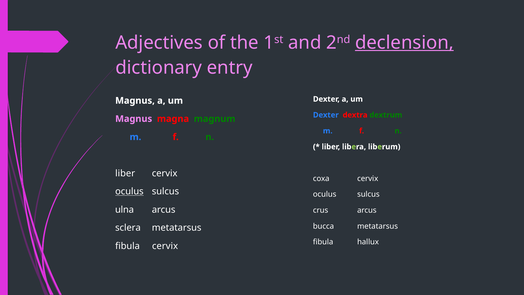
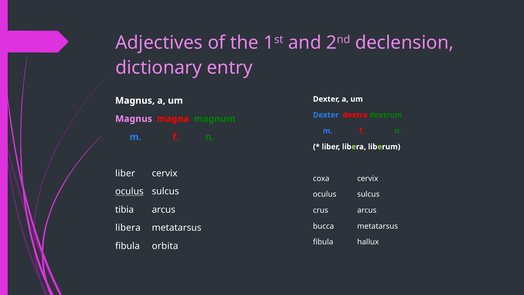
declension underline: present -> none
ulna: ulna -> tibia
sclera at (128, 228): sclera -> libera
fibula cervix: cervix -> orbita
